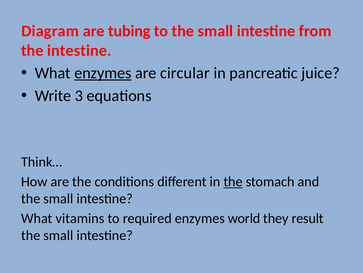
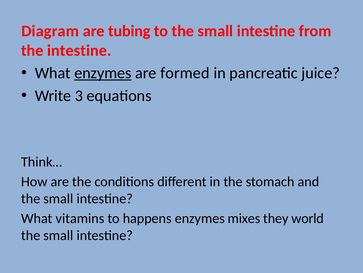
circular: circular -> formed
the at (233, 181) underline: present -> none
required: required -> happens
world: world -> mixes
result: result -> world
